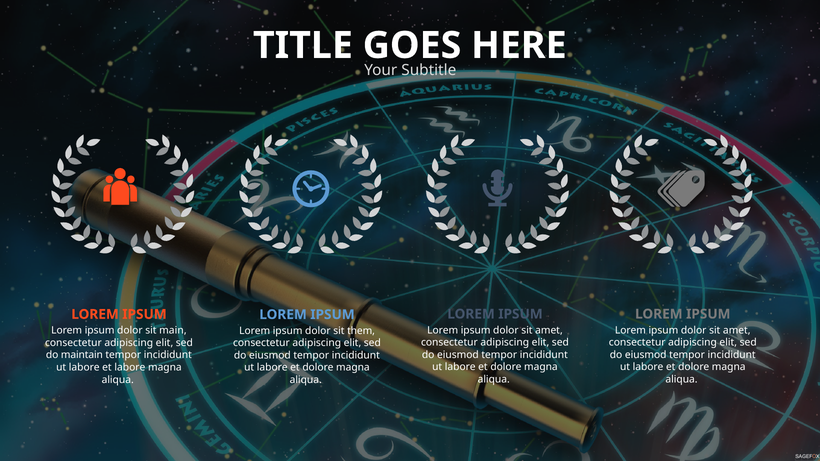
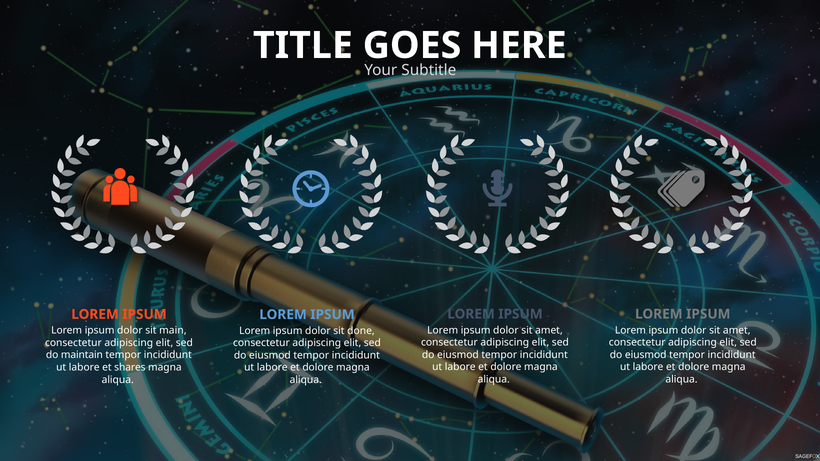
them: them -> done
et labore: labore -> shares
